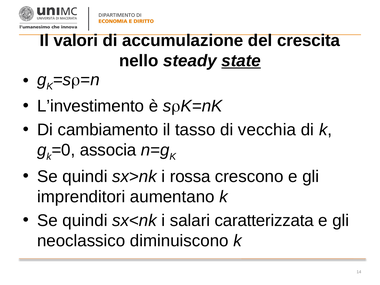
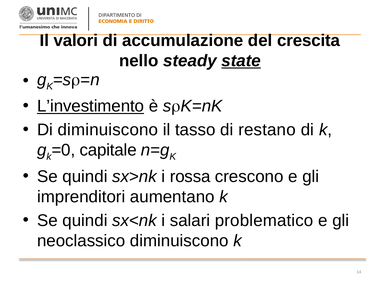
L’investimento underline: none -> present
Di cambiamento: cambiamento -> diminuiscono
vecchia: vecchia -> restano
associa: associa -> capitale
caratterizzata: caratterizzata -> problematico
